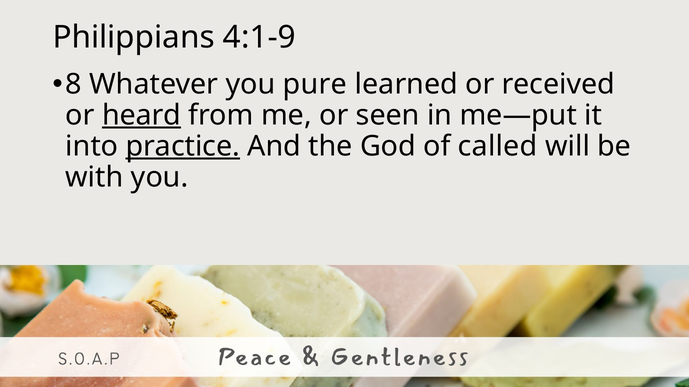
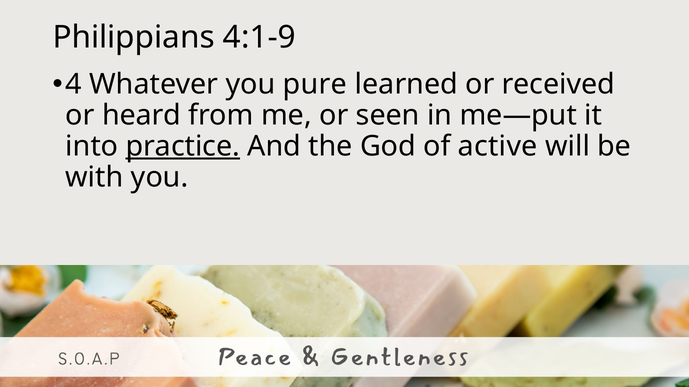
8: 8 -> 4
heard underline: present -> none
called: called -> active
